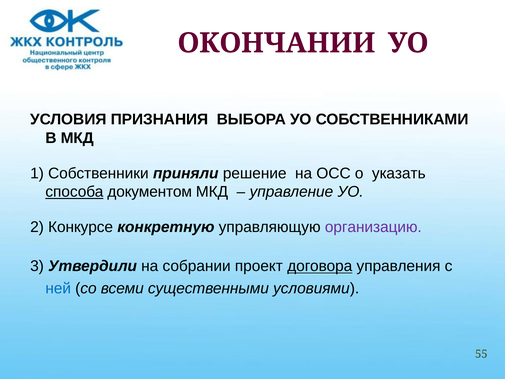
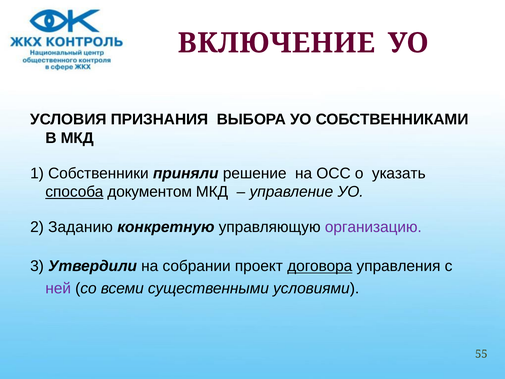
ОКОНЧАНИИ: ОКОНЧАНИИ -> ВКЛЮЧЕНИЕ
Конкурсе: Конкурсе -> Заданию
ней colour: blue -> purple
